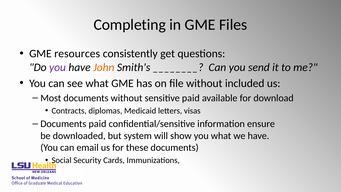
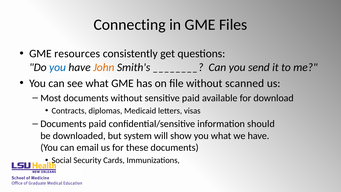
Completing: Completing -> Connecting
you at (58, 67) colour: purple -> blue
included: included -> scanned
ensure: ensure -> should
